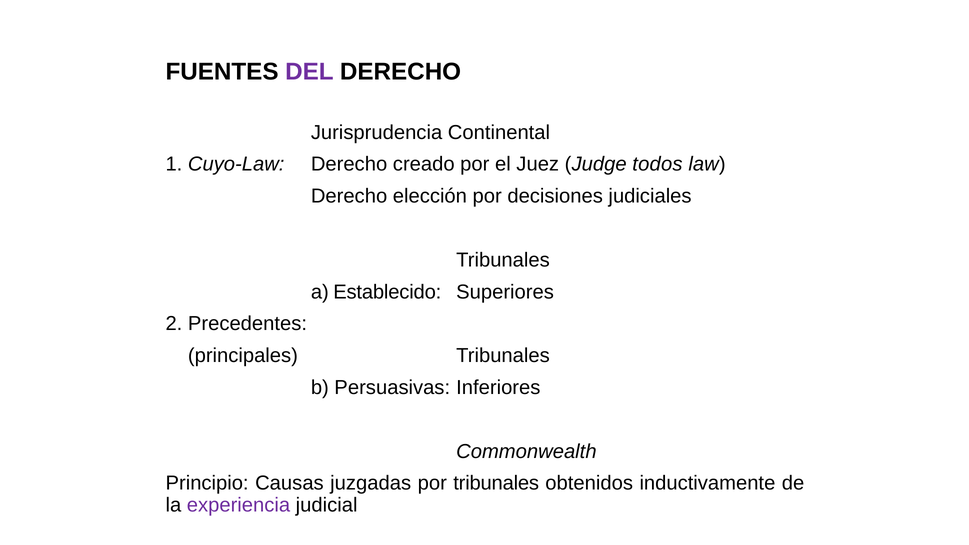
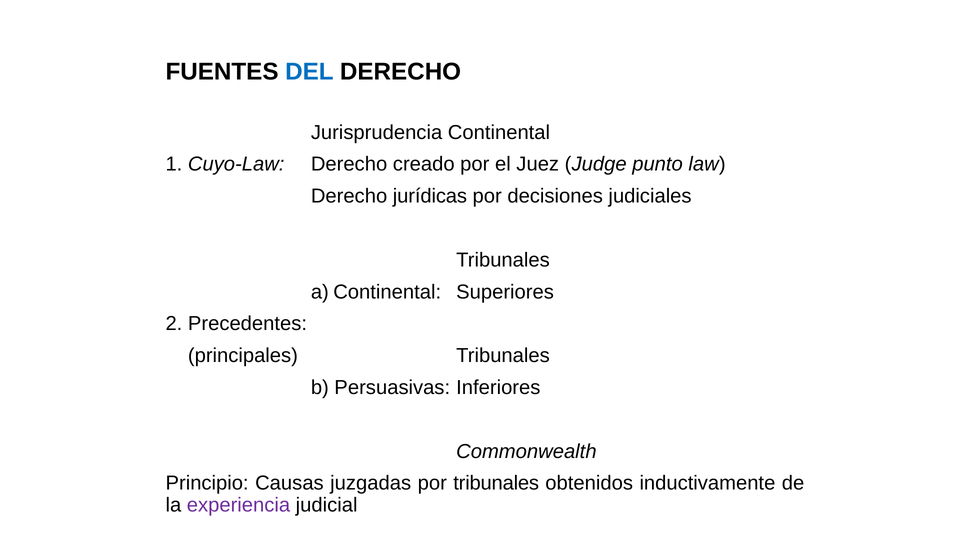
DEL colour: purple -> blue
todos: todos -> punto
elección: elección -> jurídicas
a Establecido: Establecido -> Continental
